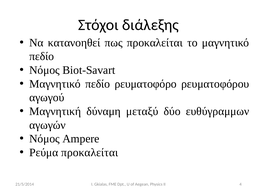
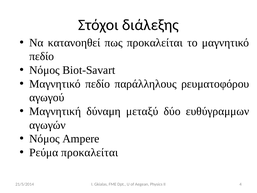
ρευματοφόρο: ρευματοφόρο -> παράλληλους
